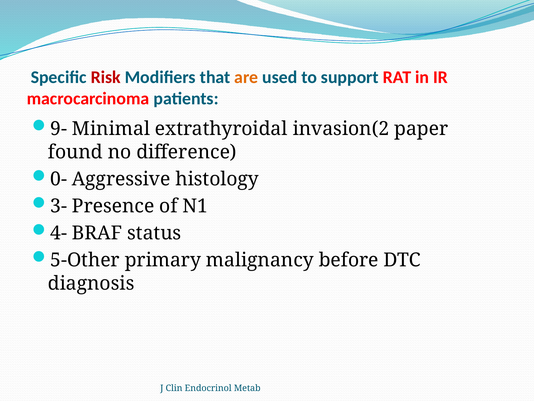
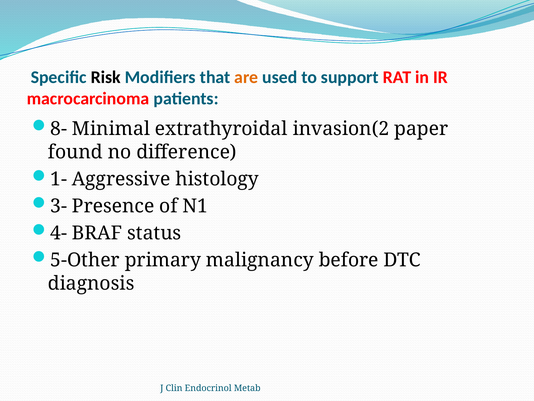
Risk colour: red -> black
9-: 9- -> 8-
0-: 0- -> 1-
